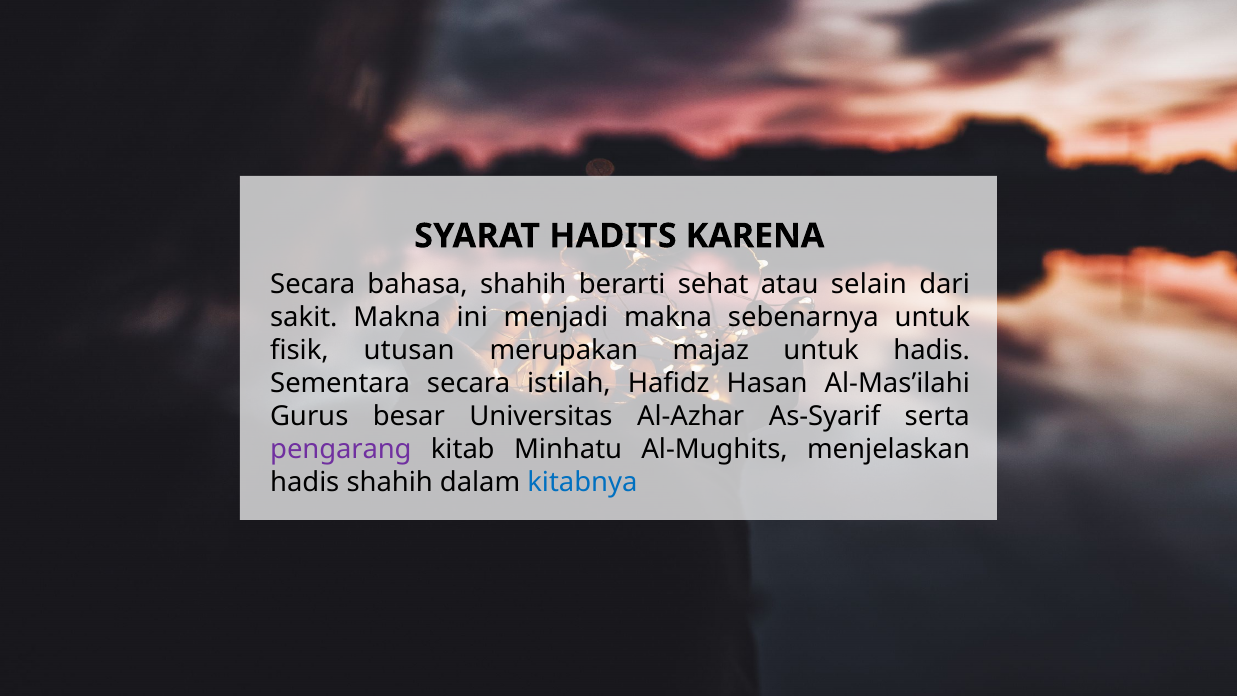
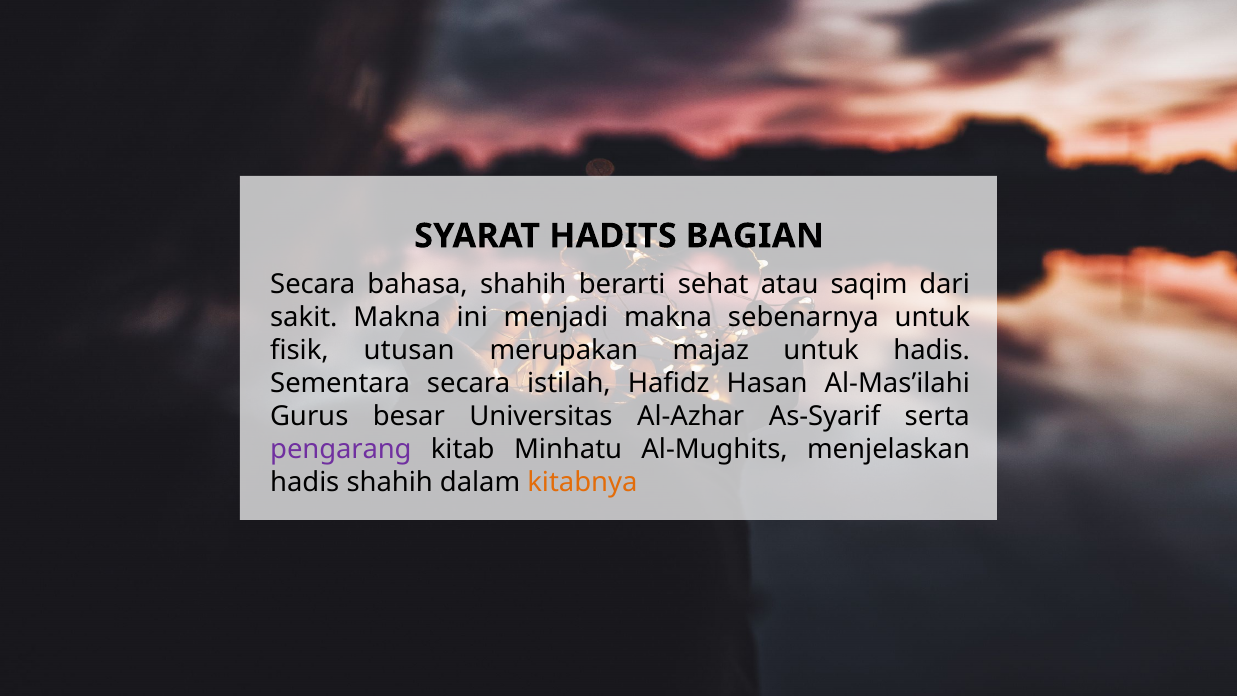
KARENA: KARENA -> BAGIAN
selain: selain -> saqim
kitabnya colour: blue -> orange
